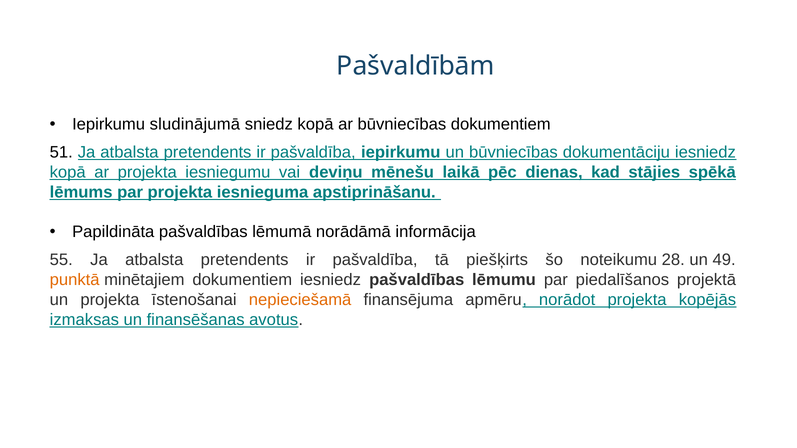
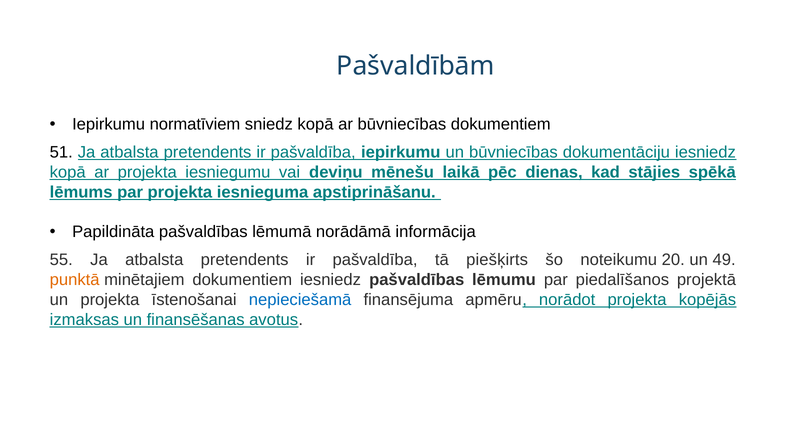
sludinājumā: sludinājumā -> normatīviem
28: 28 -> 20
nepieciešamā colour: orange -> blue
